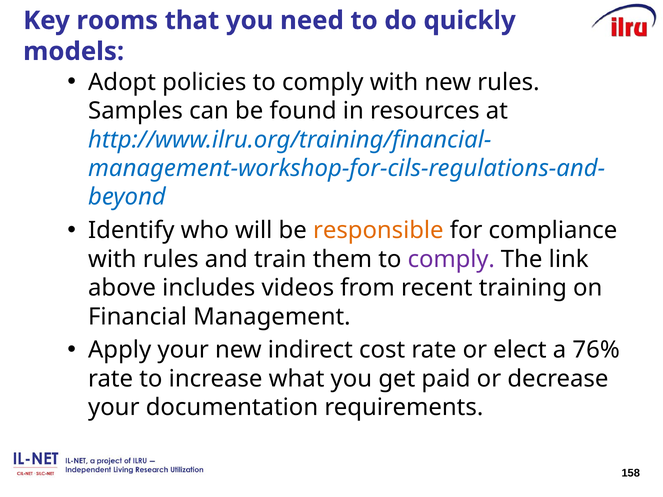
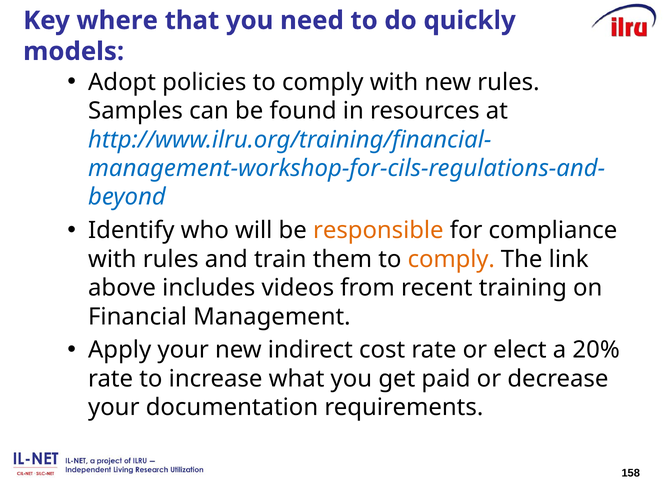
rooms: rooms -> where
comply at (451, 259) colour: purple -> orange
76%: 76% -> 20%
